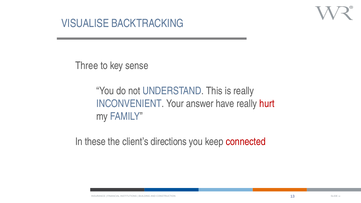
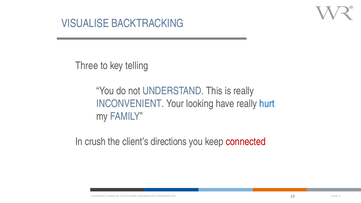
sense: sense -> telling
answer: answer -> looking
hurt colour: red -> blue
these: these -> crush
